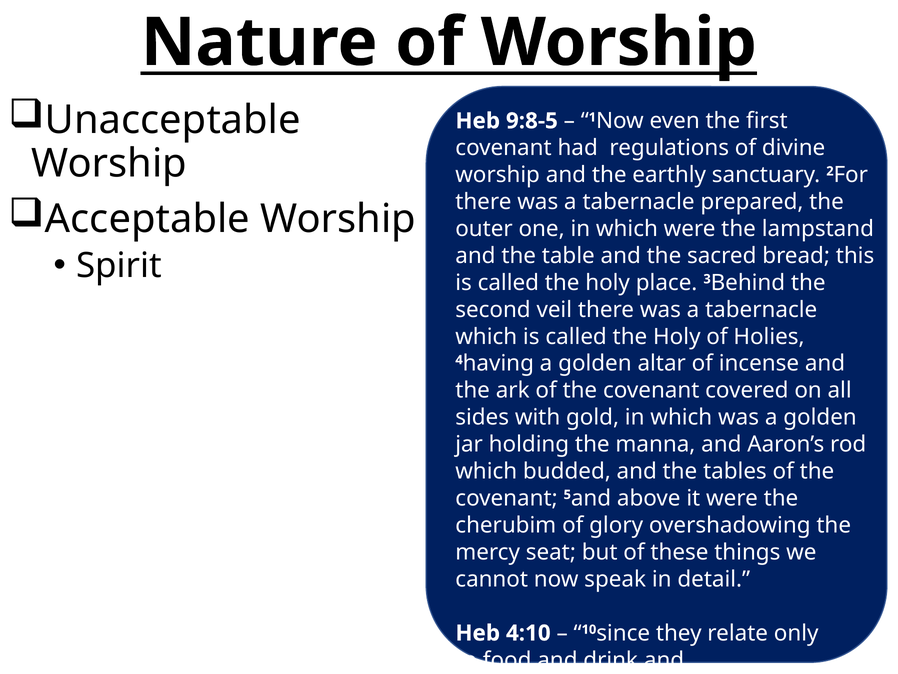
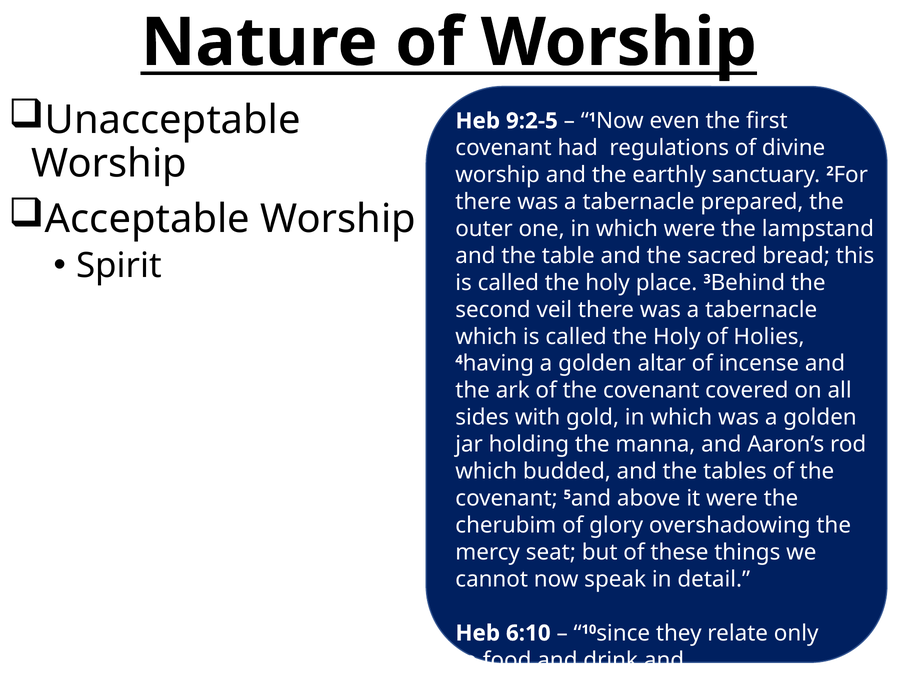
9:8-5: 9:8-5 -> 9:2-5
4:10: 4:10 -> 6:10
